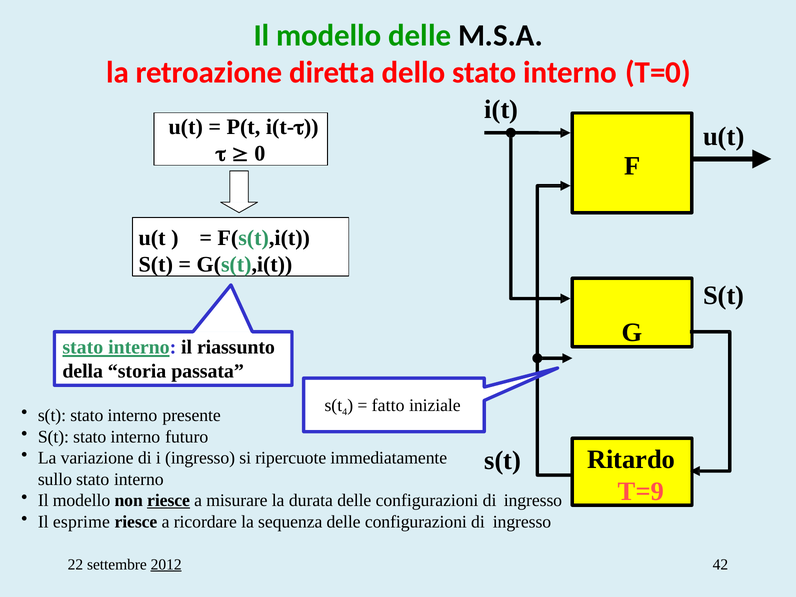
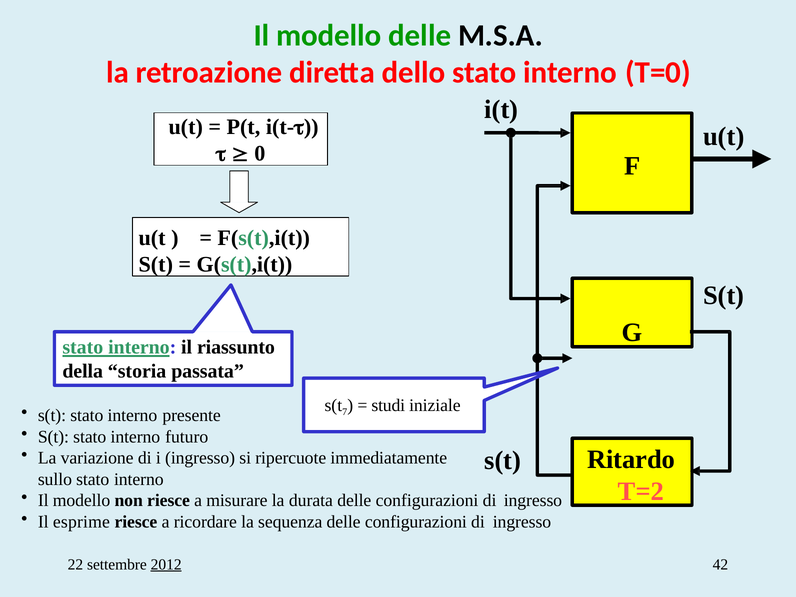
4: 4 -> 7
fatto: fatto -> studi
T=9: T=9 -> T=2
riesce at (169, 500) underline: present -> none
